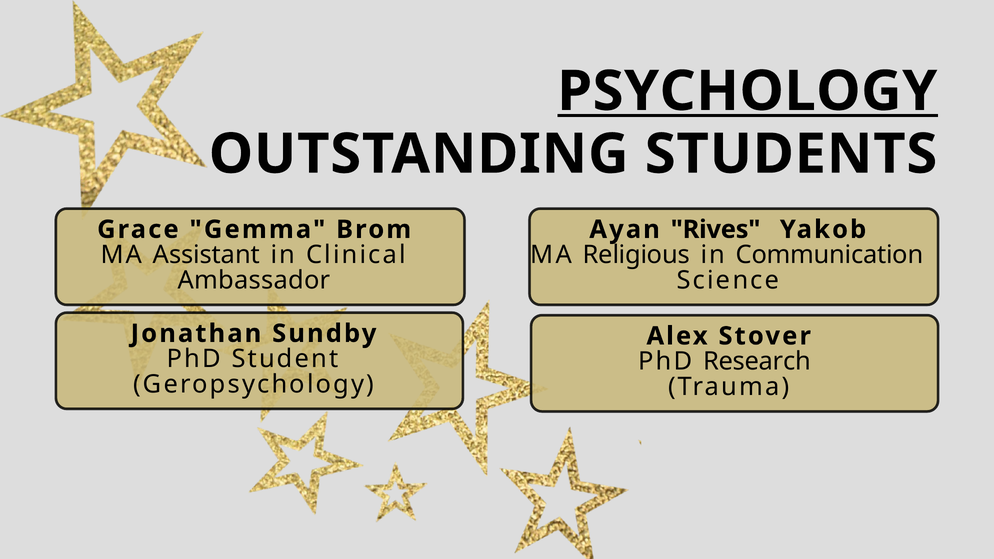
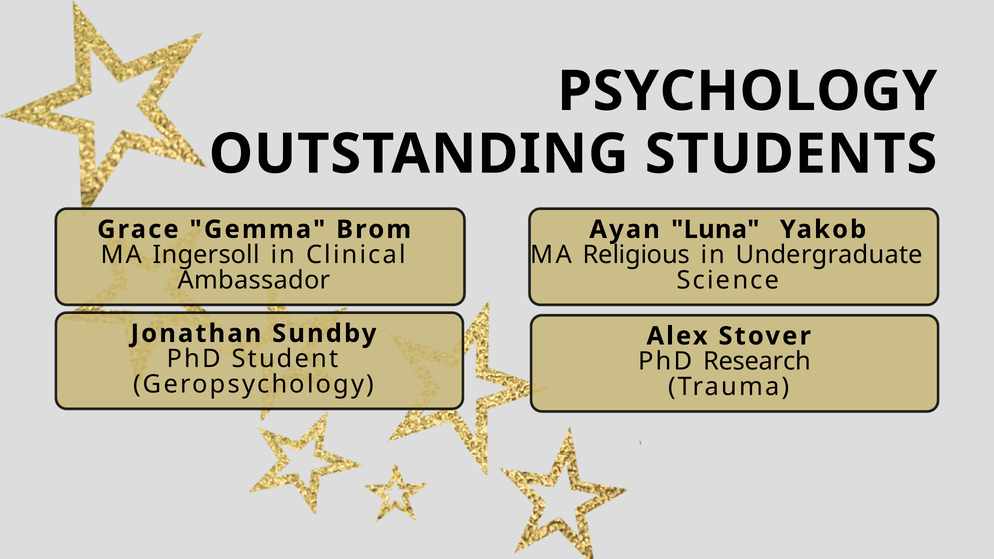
PSYCHOLOGY underline: present -> none
Rives: Rives -> Luna
Assistant: Assistant -> Ingersoll
Communication: Communication -> Undergraduate
